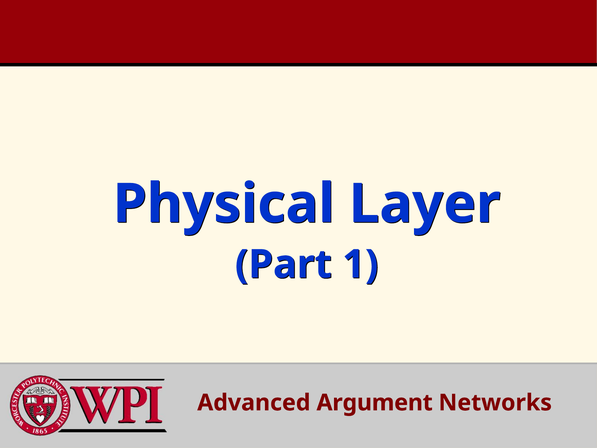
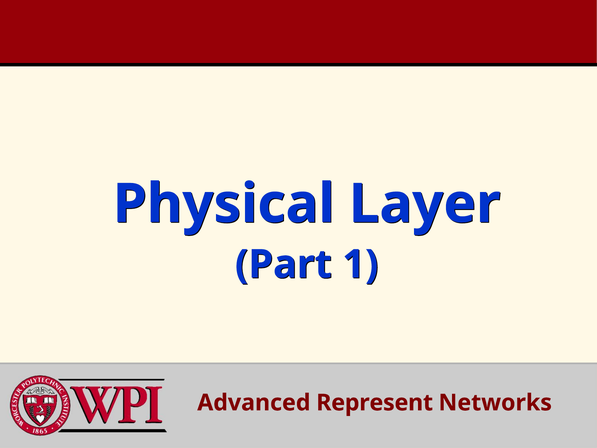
Argument: Argument -> Represent
